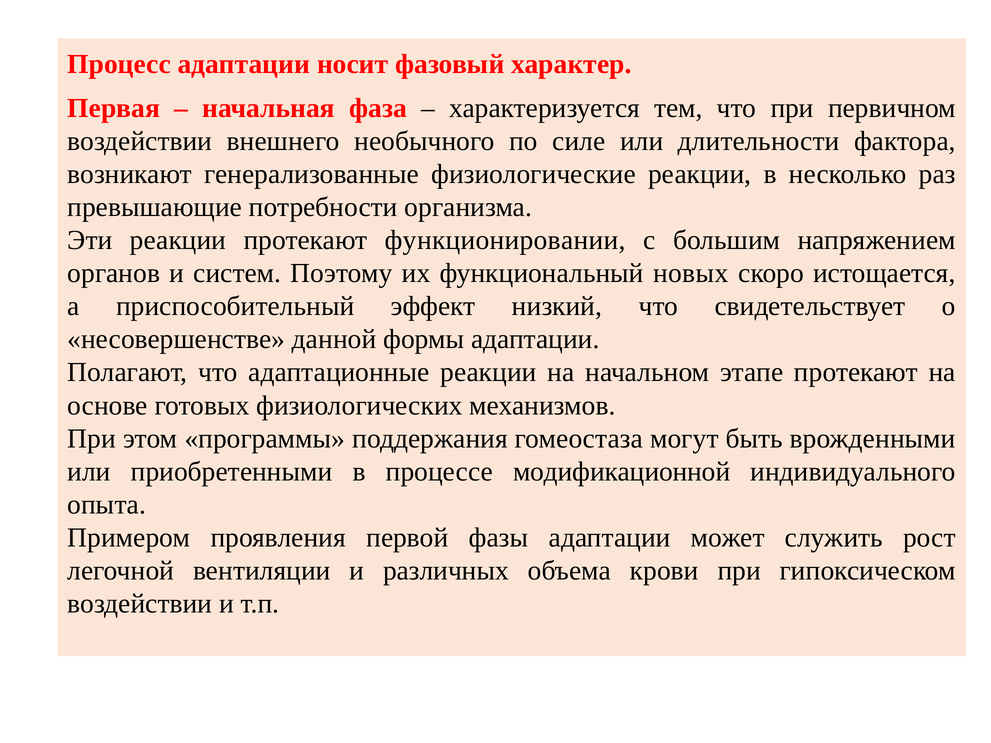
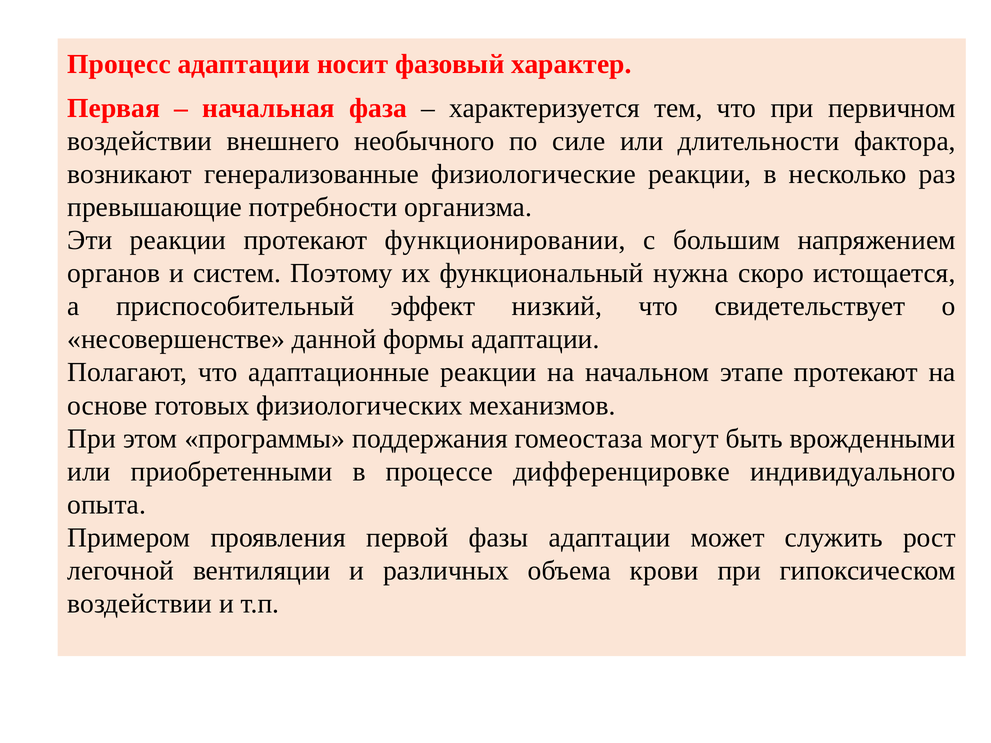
новых: новых -> нужна
модификационной: модификационной -> дифференцировке
